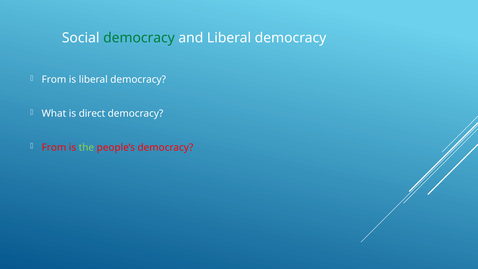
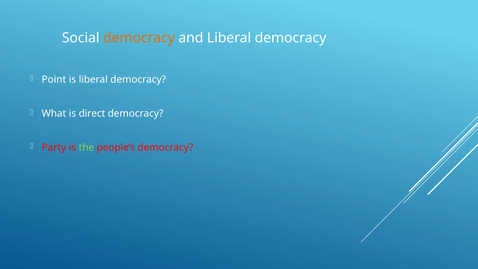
democracy at (139, 38) colour: green -> orange
From at (54, 80): From -> Point
From at (54, 147): From -> Party
